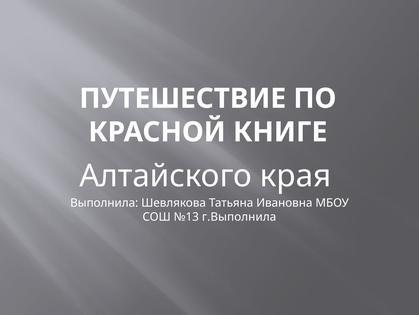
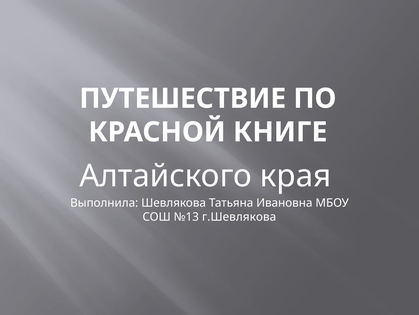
г.Выполнила: г.Выполнила -> г.Шевлякова
